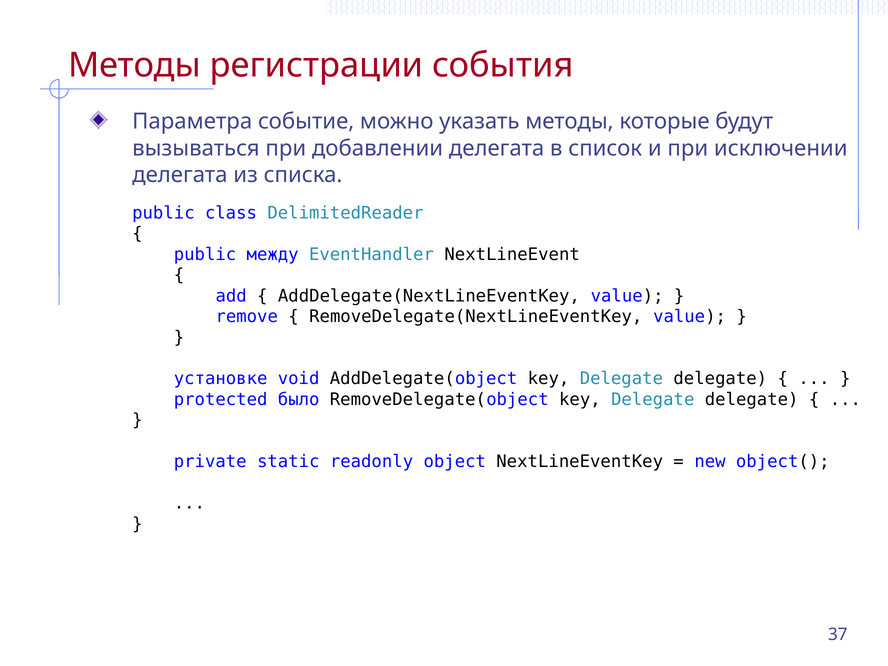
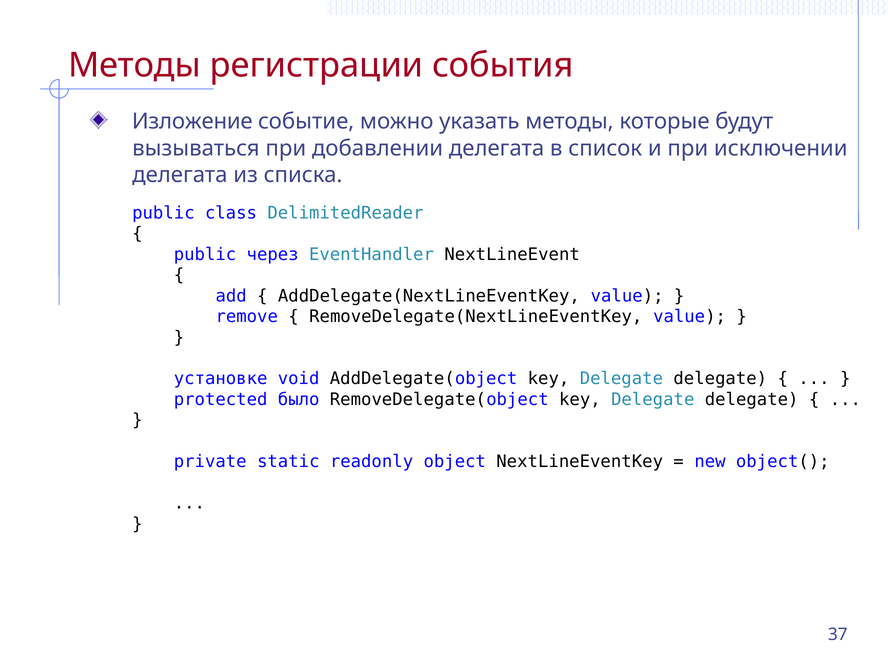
Параметра: Параметра -> Изложение
между: между -> через
